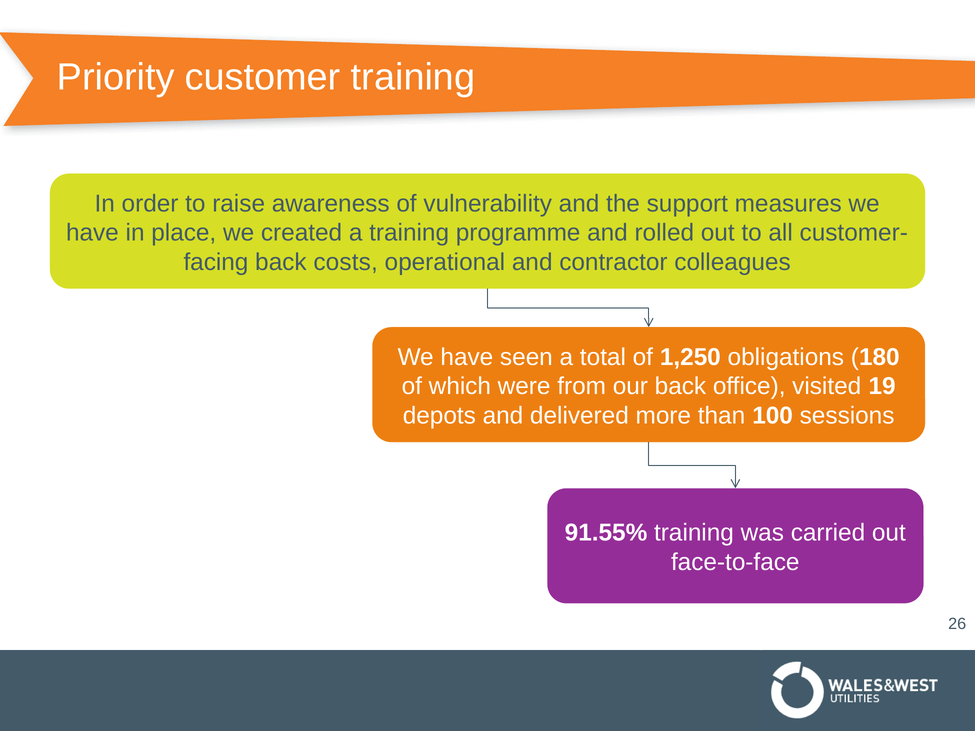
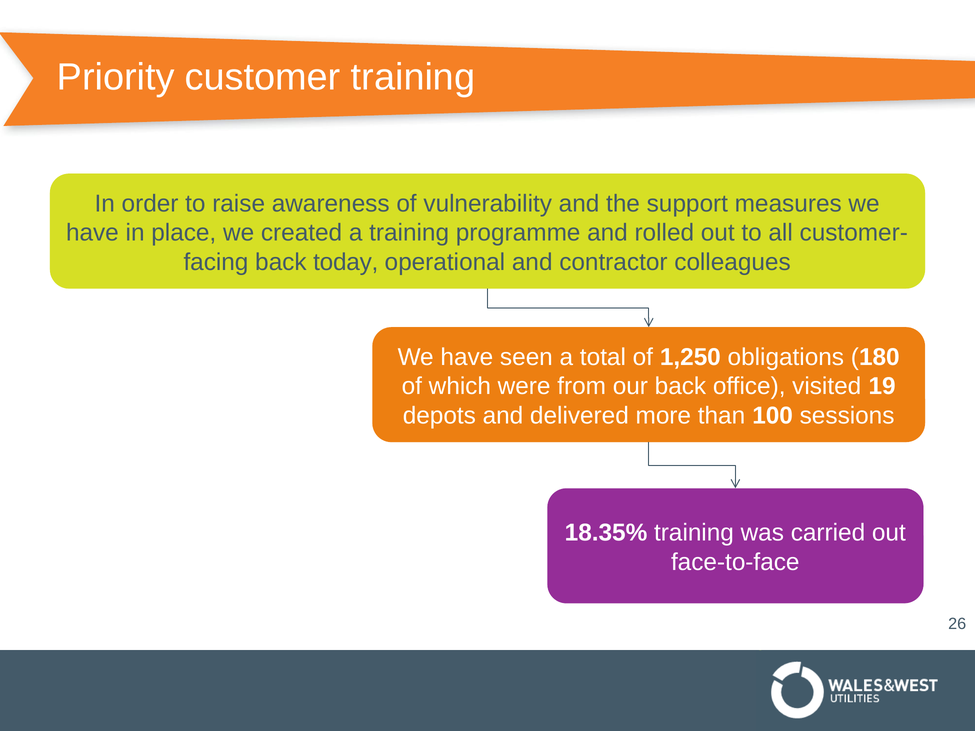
costs: costs -> today
91.55%: 91.55% -> 18.35%
